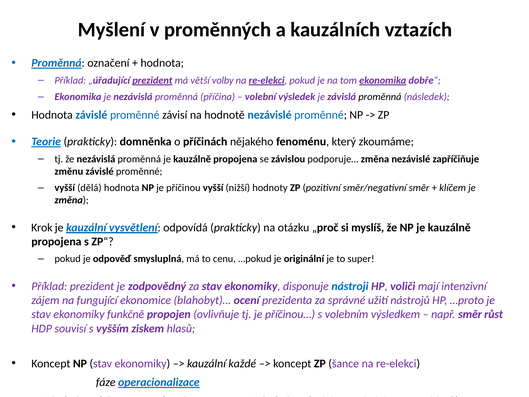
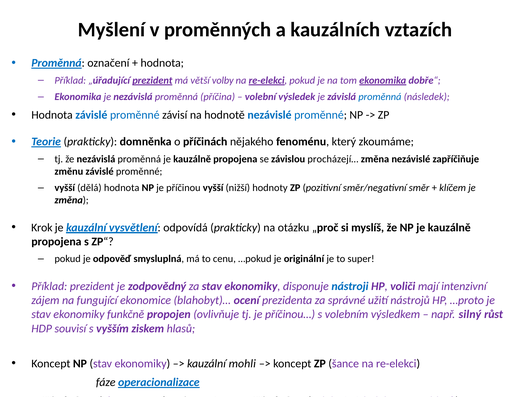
proměnná at (380, 97) colour: black -> blue
podporuje…: podporuje… -> procházejí…
např směr: směr -> silný
každé: každé -> mohli
